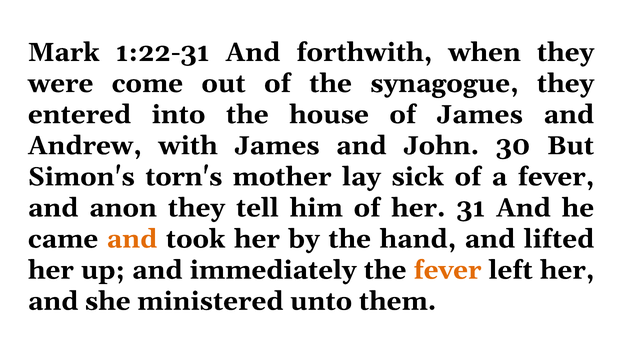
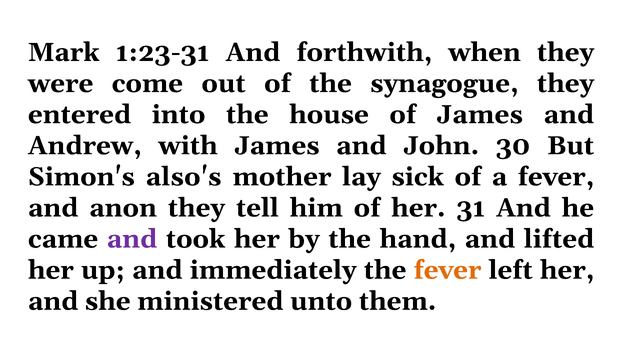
1:22-31: 1:22-31 -> 1:23-31
torn's: torn's -> also's
and at (132, 239) colour: orange -> purple
